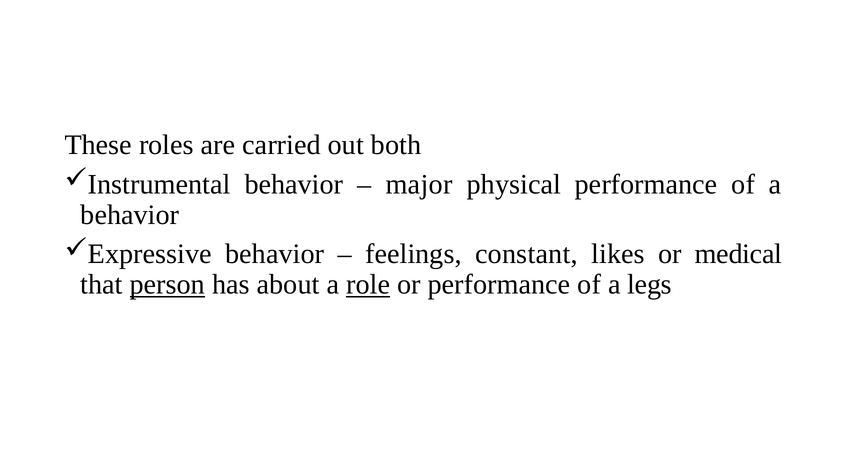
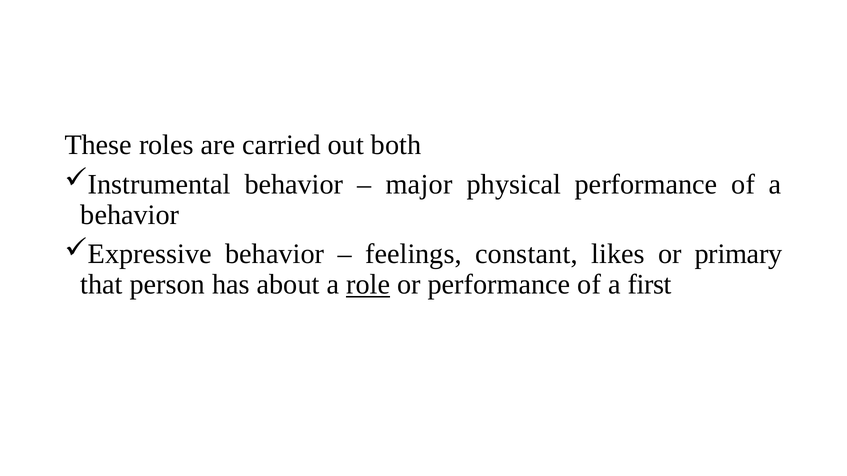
medical: medical -> primary
person underline: present -> none
legs: legs -> first
